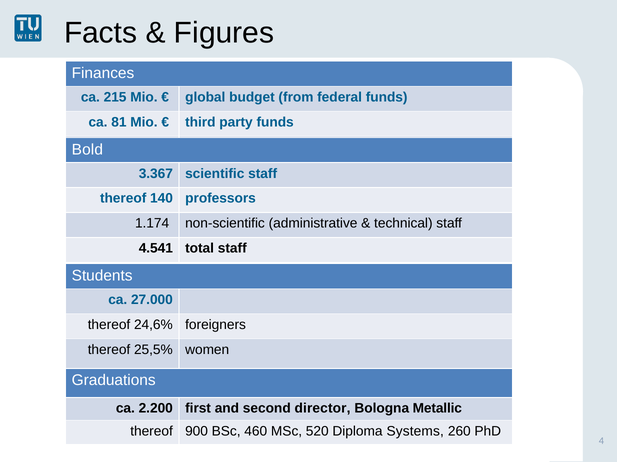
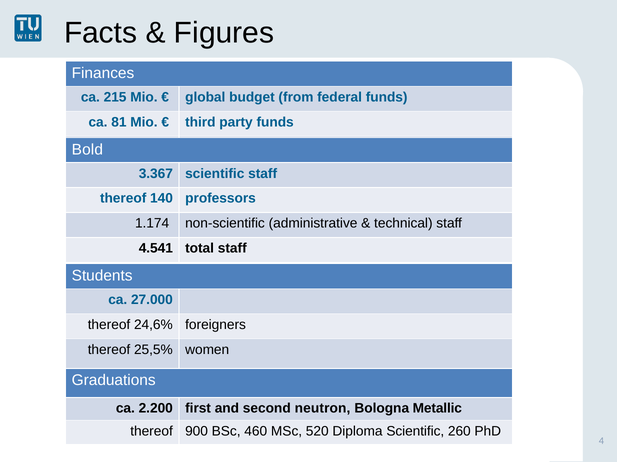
director: director -> neutron
Diploma Systems: Systems -> Scientific
